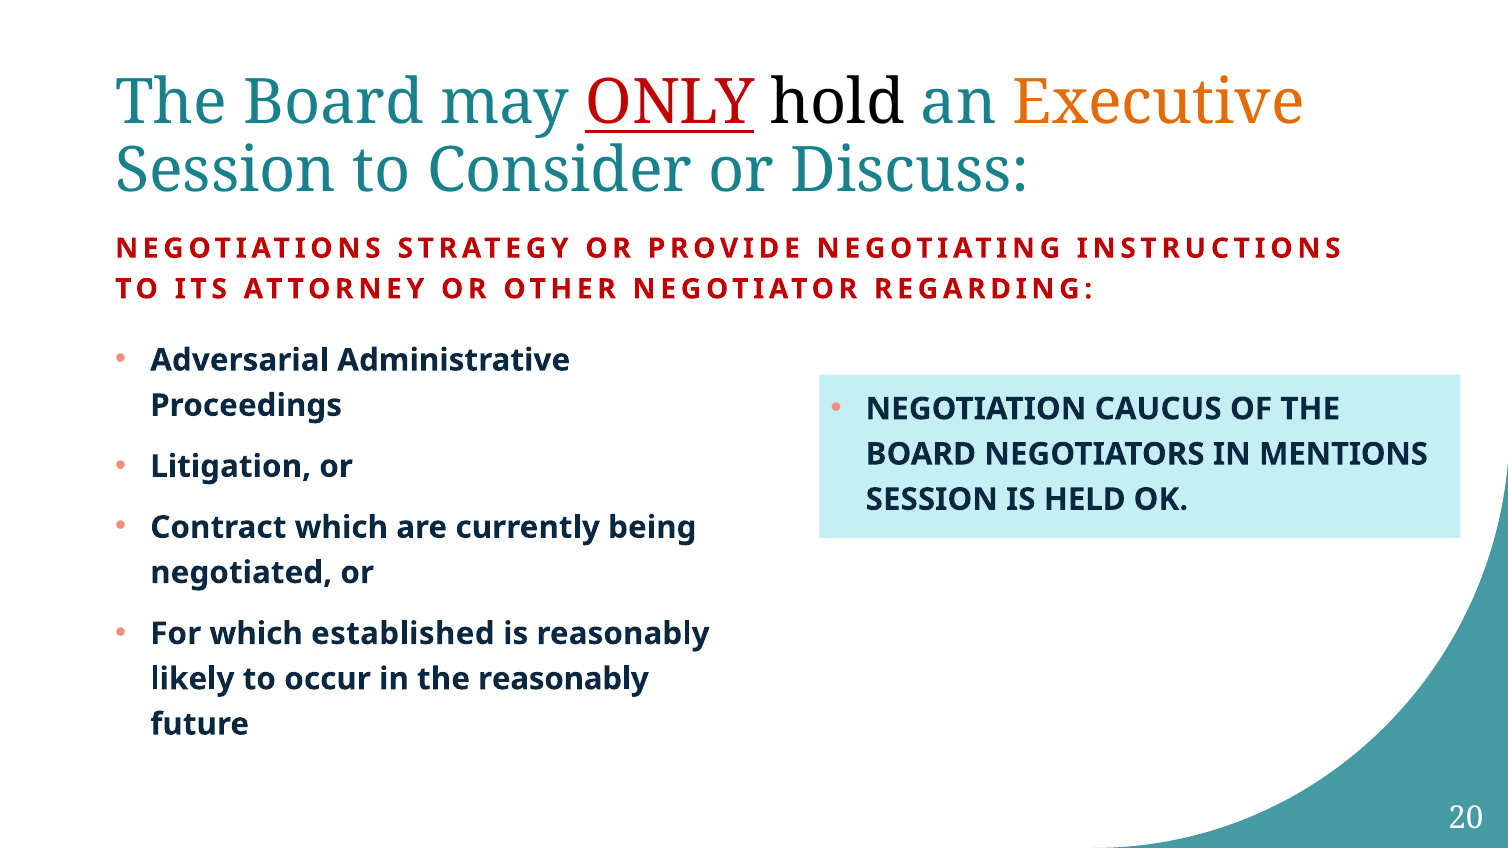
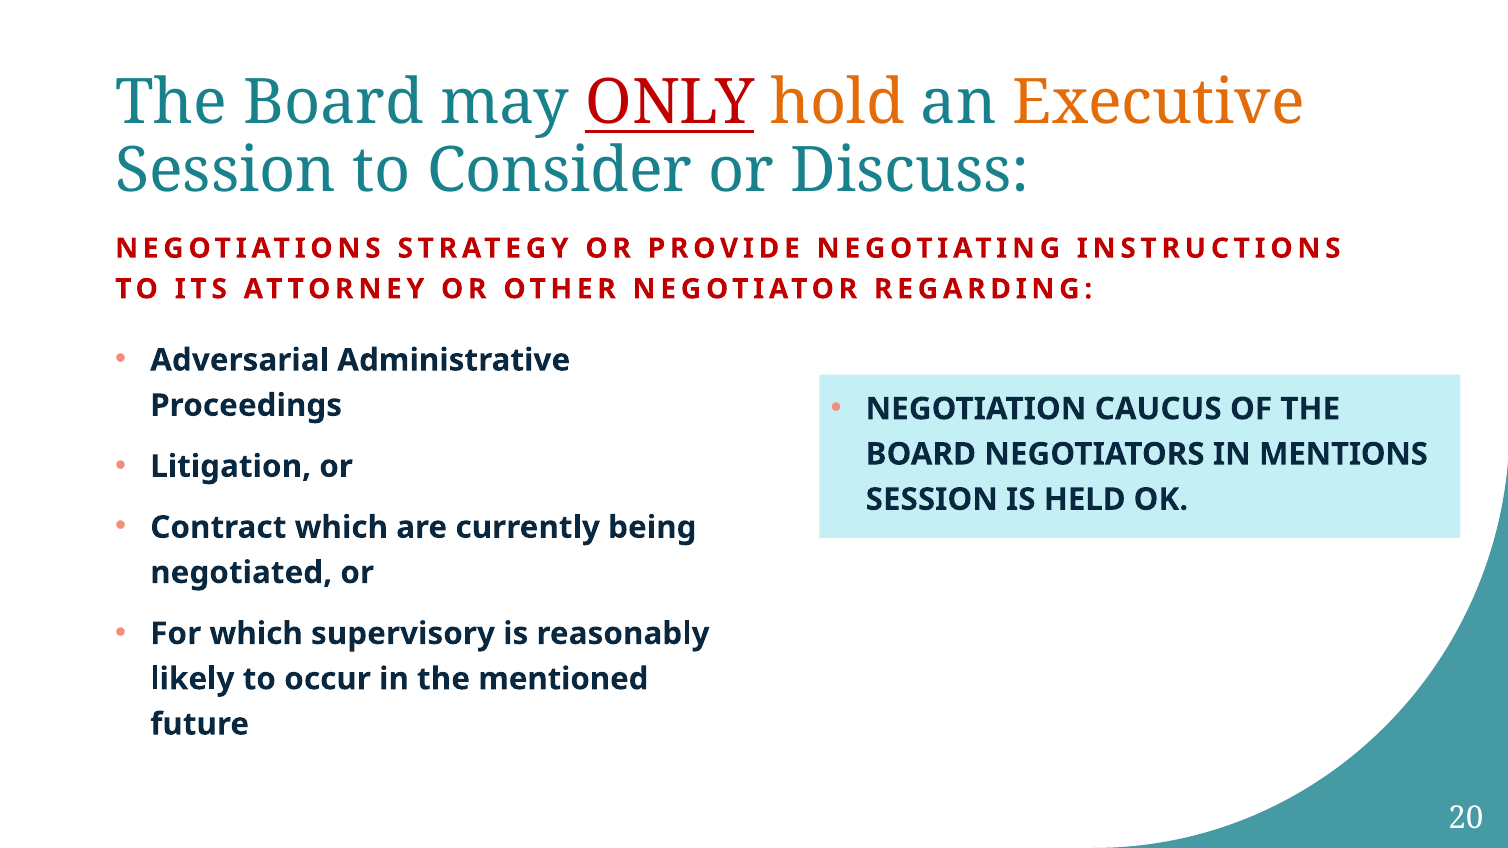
hold colour: black -> orange
established: established -> supervisory
the reasonably: reasonably -> mentioned
